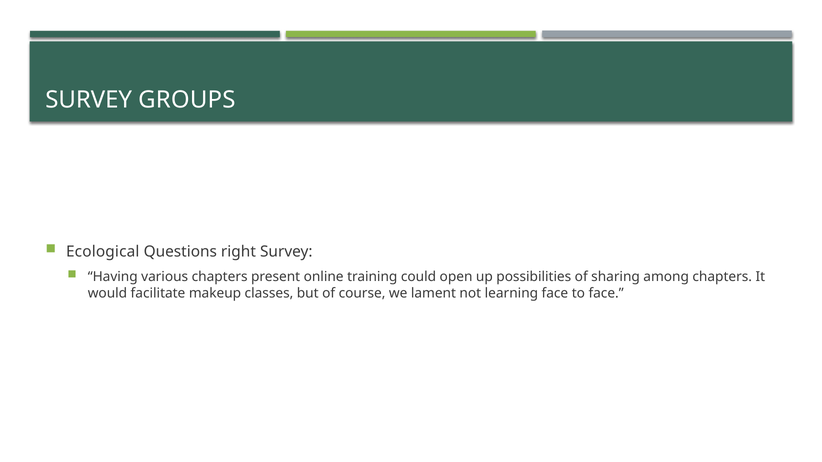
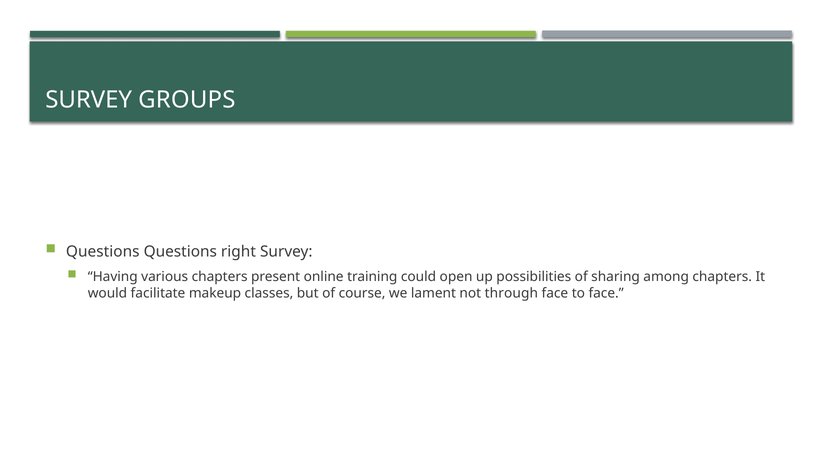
Ecological at (103, 252): Ecological -> Questions
learning: learning -> through
